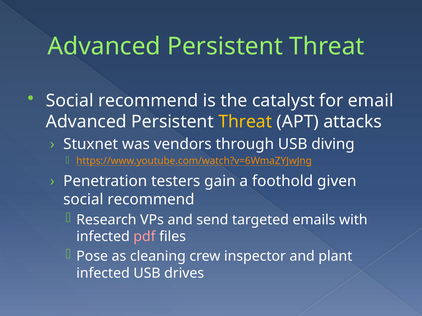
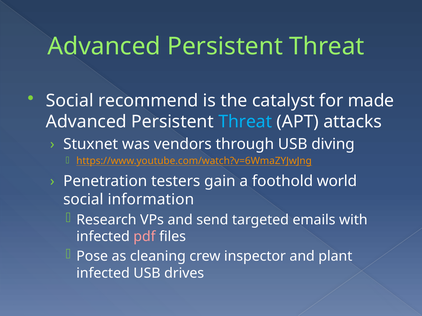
email: email -> made
Threat at (245, 122) colour: yellow -> light blue
given: given -> world
recommend at (151, 200): recommend -> information
